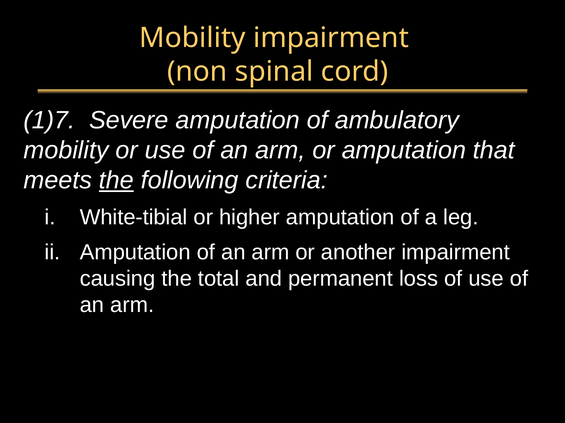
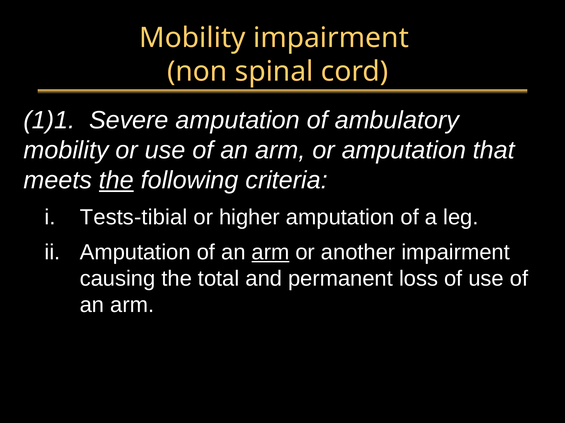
1)7: 1)7 -> 1)1
White-tibial: White-tibial -> Tests-tibial
arm at (270, 253) underline: none -> present
